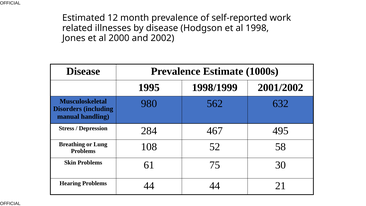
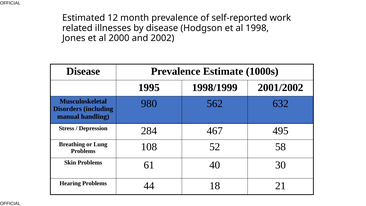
75: 75 -> 40
44 44: 44 -> 18
